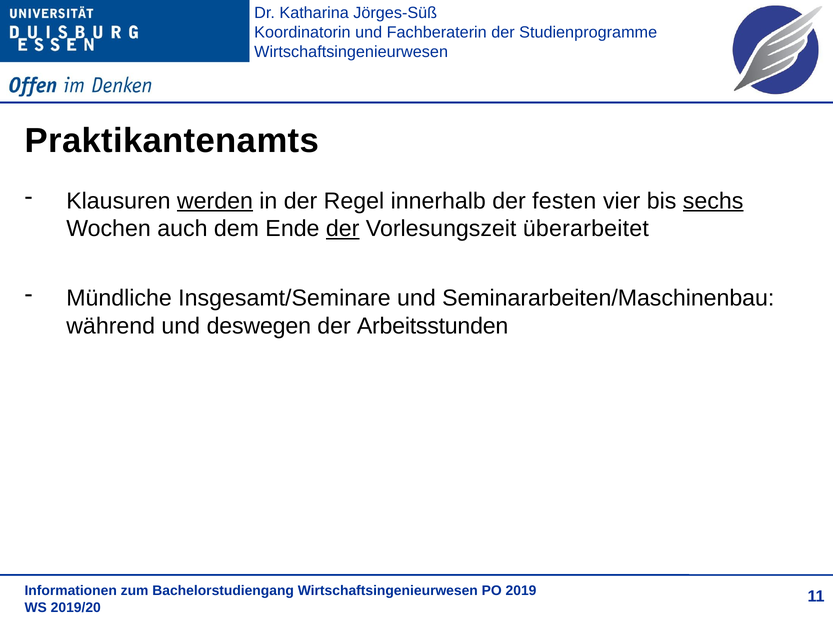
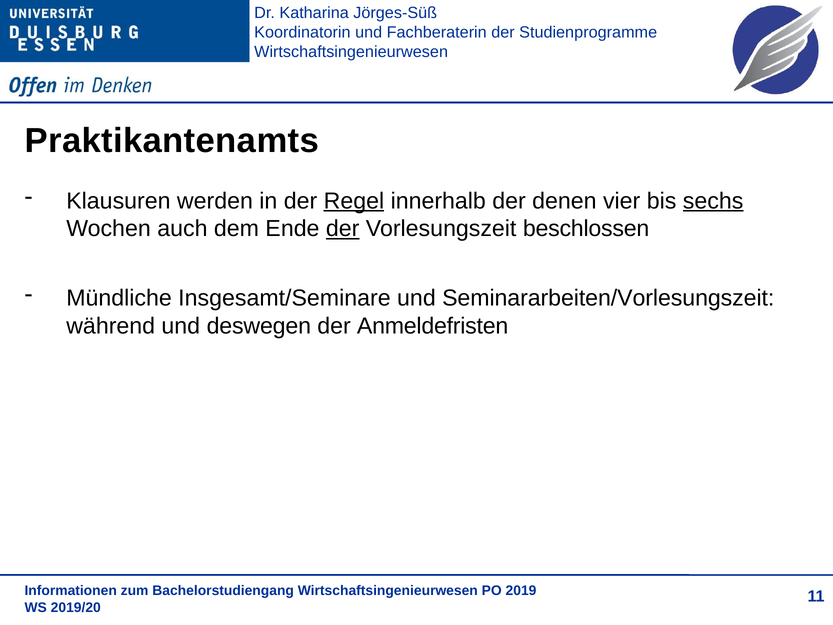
werden underline: present -> none
Regel underline: none -> present
festen: festen -> denen
überarbeitet: überarbeitet -> beschlossen
Seminararbeiten/Maschinenbau: Seminararbeiten/Maschinenbau -> Seminararbeiten/Vorlesungszeit
Arbeitsstunden: Arbeitsstunden -> Anmeldefristen
